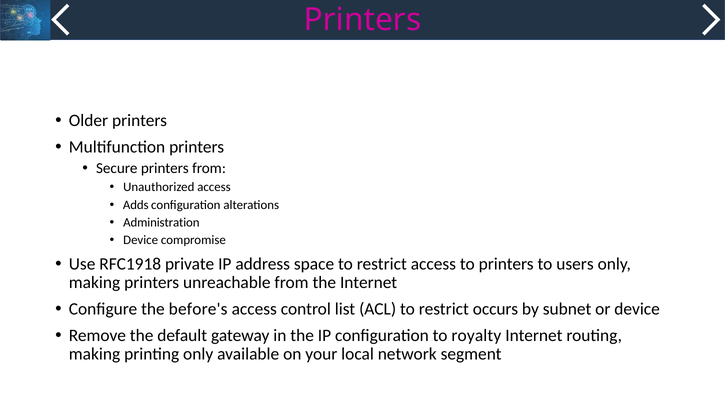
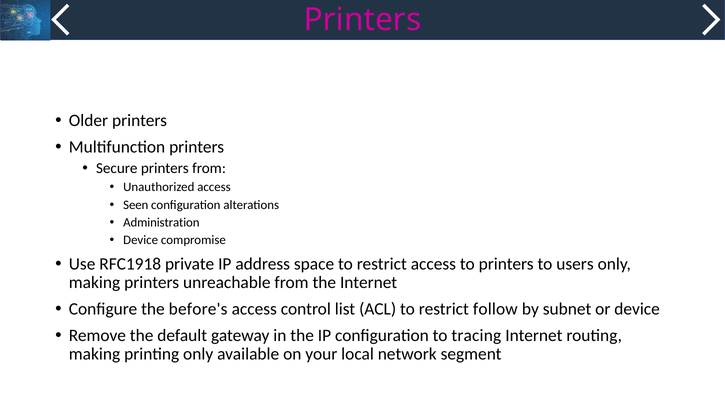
Adds: Adds -> Seen
occurs: occurs -> follow
royalty: royalty -> tracing
